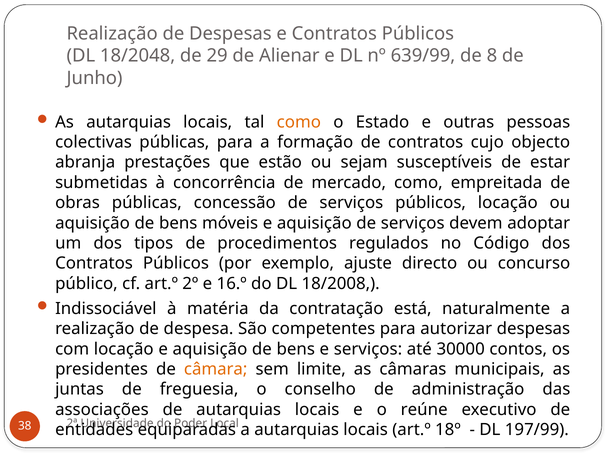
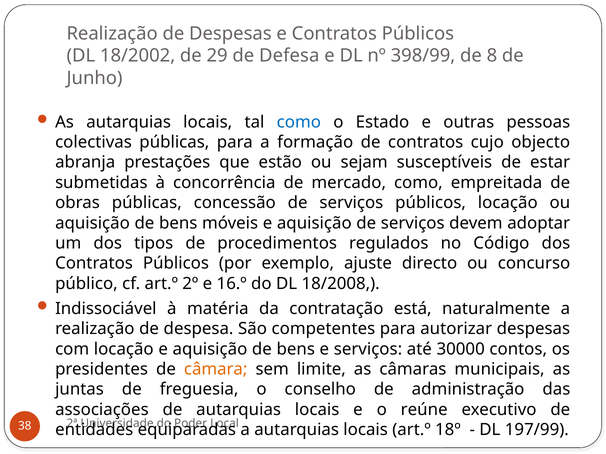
18/2048: 18/2048 -> 18/2002
Alienar: Alienar -> Defesa
639/99: 639/99 -> 398/99
como at (299, 122) colour: orange -> blue
